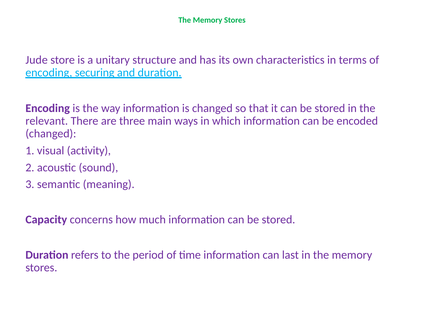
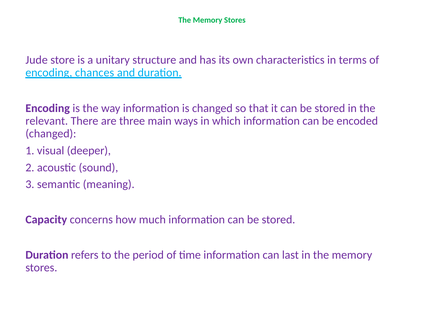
securing: securing -> chances
activity: activity -> deeper
